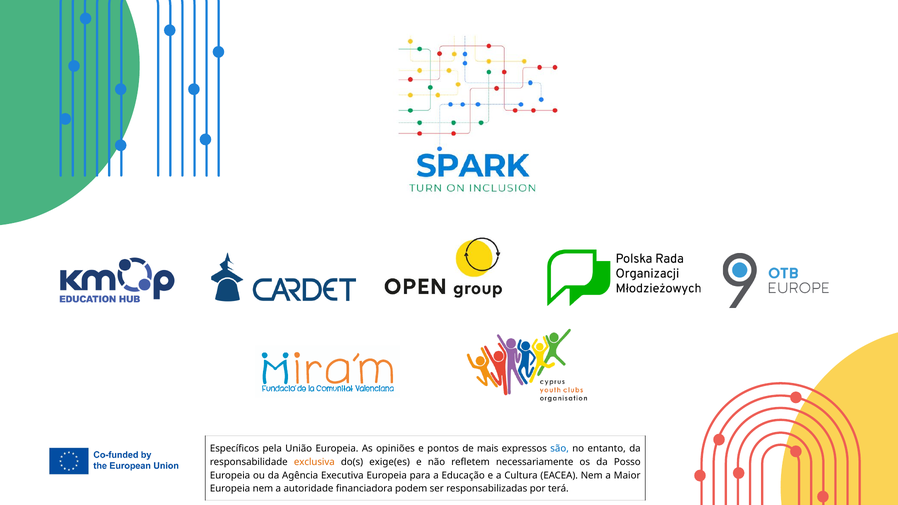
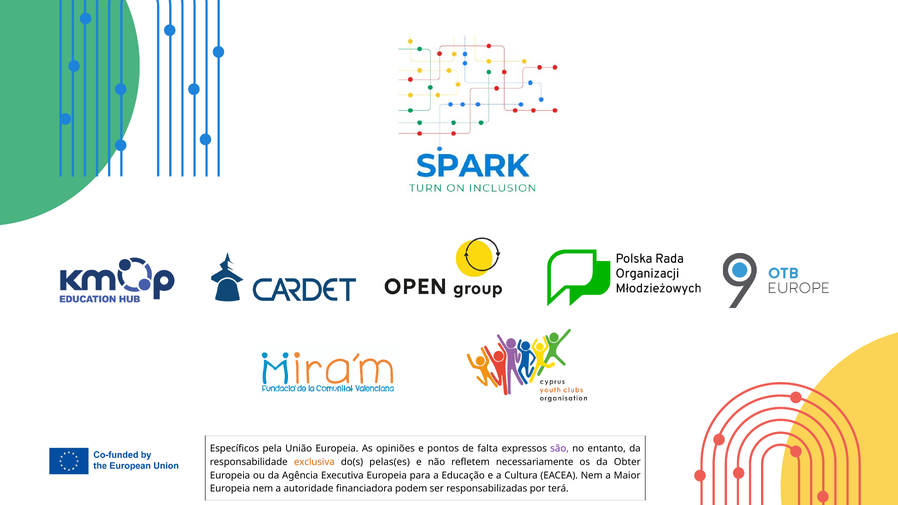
mais: mais -> falta
são colour: blue -> purple
exige(es: exige(es -> pelas(es
Posso: Posso -> Obter
